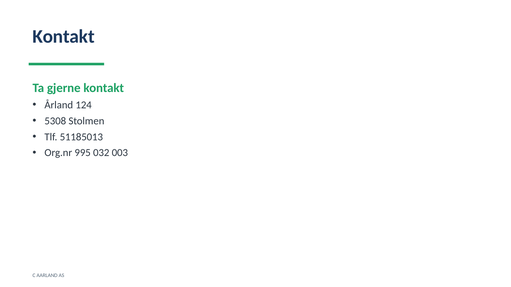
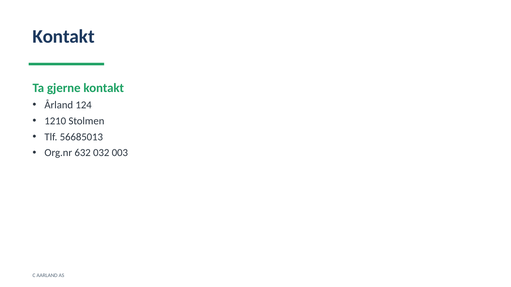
5308: 5308 -> 1210
51185013: 51185013 -> 56685013
995: 995 -> 632
